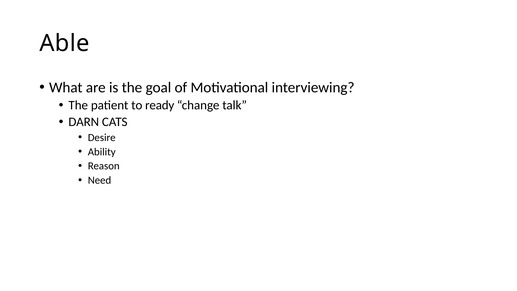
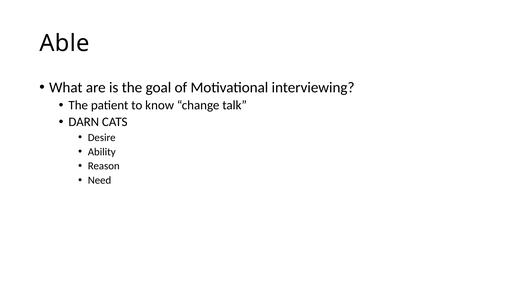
ready: ready -> know
